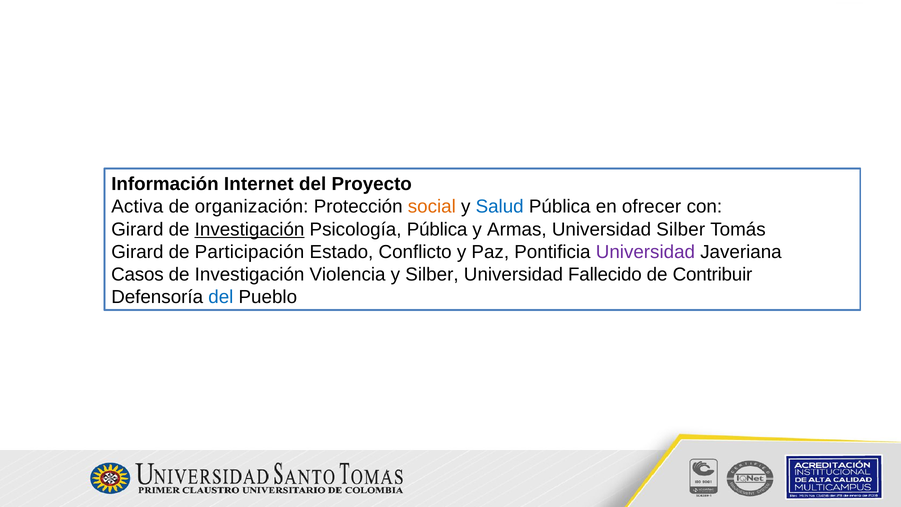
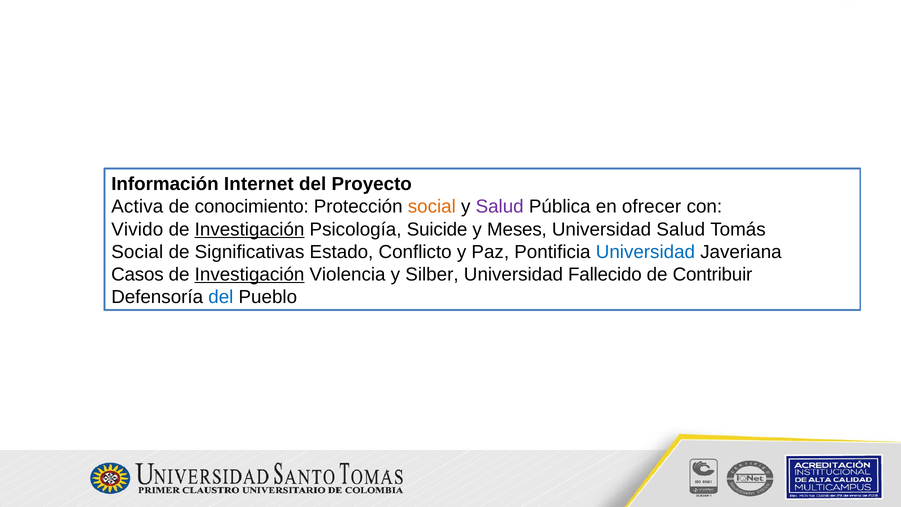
organización: organización -> conocimiento
Salud at (500, 207) colour: blue -> purple
Girard at (137, 229): Girard -> Vivido
Psicología Pública: Pública -> Suicide
Armas: Armas -> Meses
Universidad Silber: Silber -> Salud
Girard at (137, 252): Girard -> Social
Participación: Participación -> Significativas
Universidad at (645, 252) colour: purple -> blue
Investigación at (250, 274) underline: none -> present
